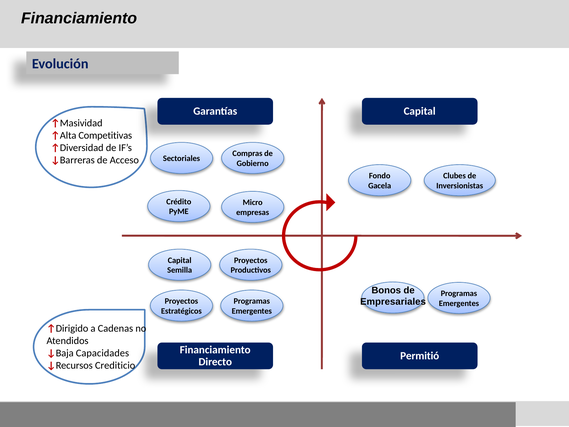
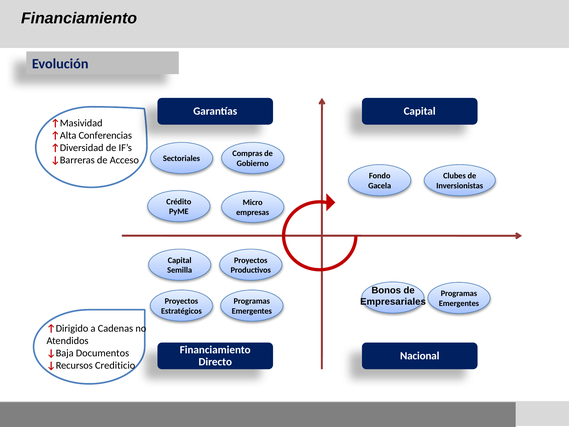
Competitivas: Competitivas -> Conferencias
Capacidades: Capacidades -> Documentos
Permitió: Permitió -> Nacional
